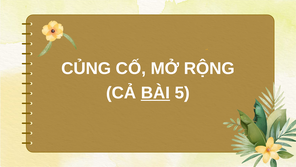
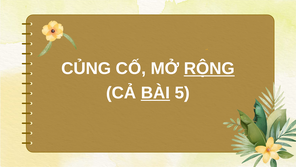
RỘNG underline: none -> present
